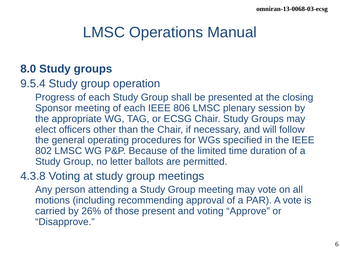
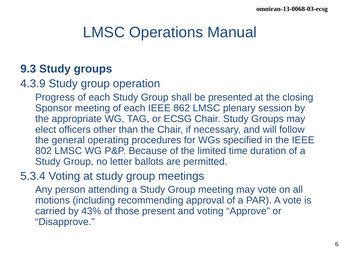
8.0: 8.0 -> 9.3
9.5.4: 9.5.4 -> 4.3.9
806: 806 -> 862
4.3.8: 4.3.8 -> 5.3.4
26%: 26% -> 43%
